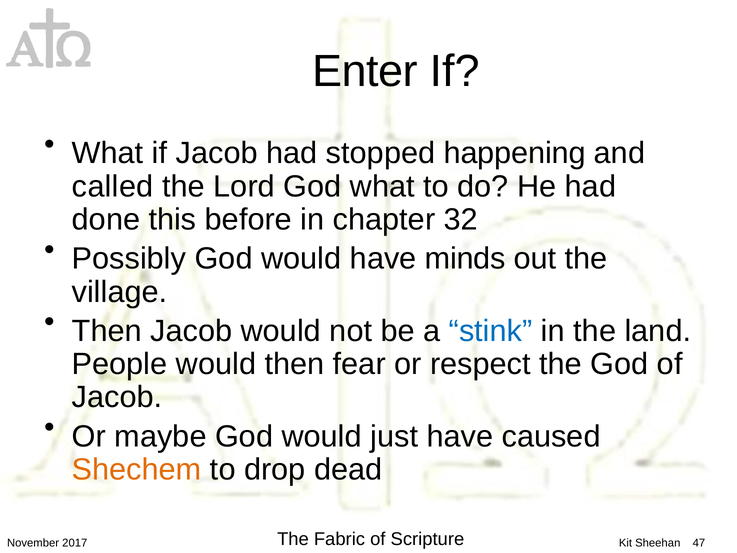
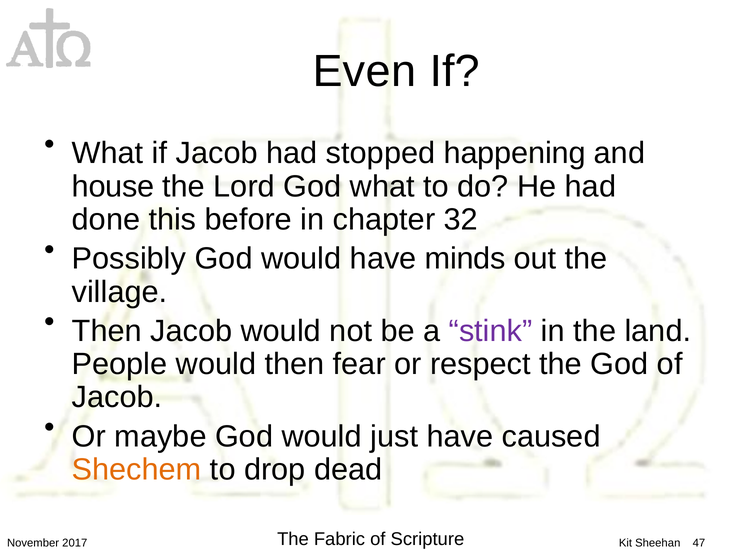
Enter: Enter -> Even
called: called -> house
stink colour: blue -> purple
